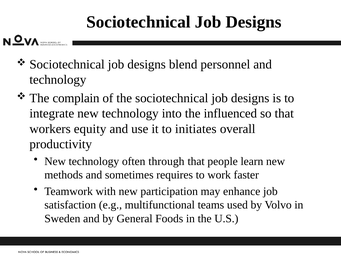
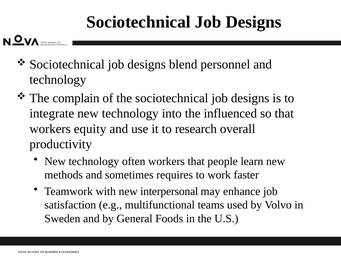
initiates: initiates -> research
often through: through -> workers
participation: participation -> interpersonal
